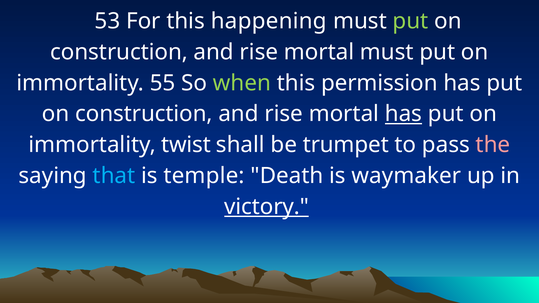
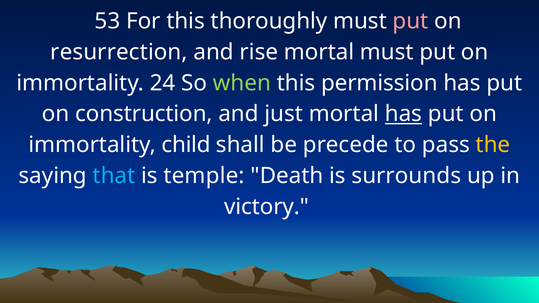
happening: happening -> thoroughly
put at (410, 21) colour: light green -> pink
construction at (119, 52): construction -> resurrection
55: 55 -> 24
rise at (284, 114): rise -> just
twist: twist -> child
trumpet: trumpet -> precede
the colour: pink -> yellow
waymaker: waymaker -> surrounds
victory underline: present -> none
